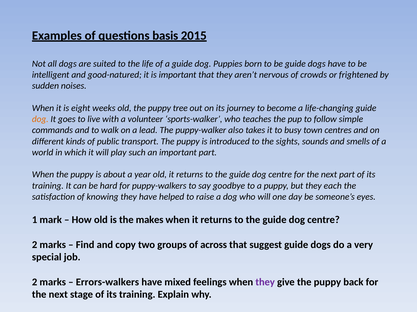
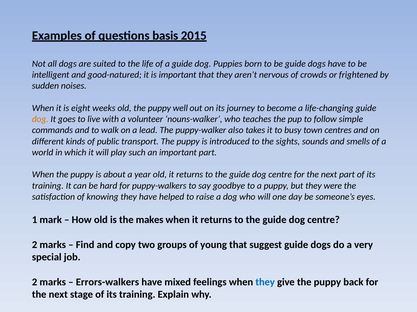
tree: tree -> well
sports-walker: sports-walker -> nouns-walker
each: each -> were
across: across -> young
they at (265, 283) colour: purple -> blue
